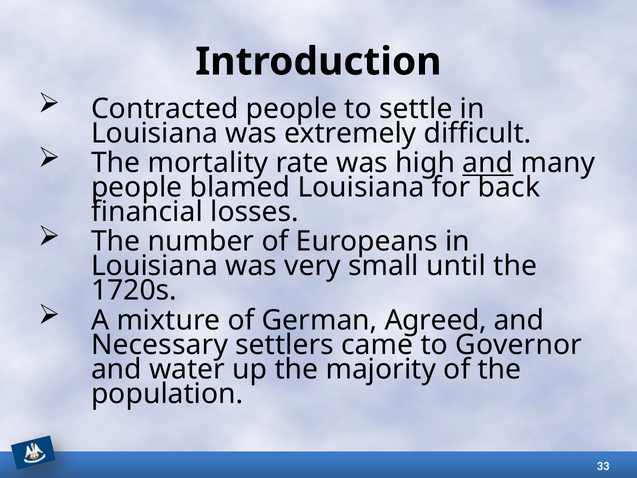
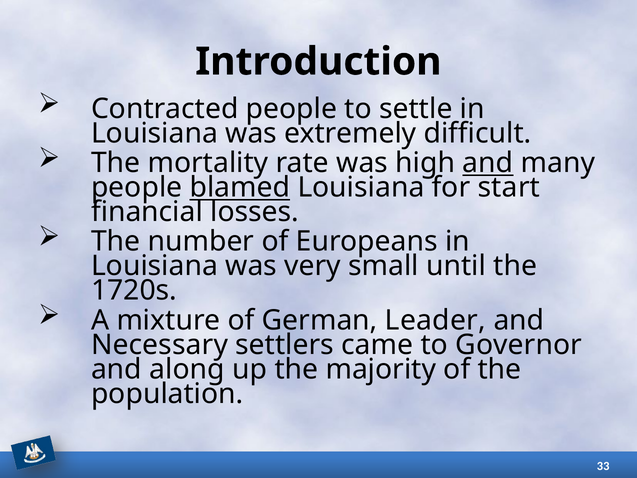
blamed underline: none -> present
back: back -> start
Agreed: Agreed -> Leader
water: water -> along
